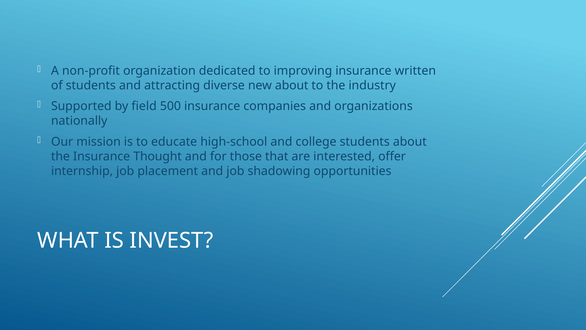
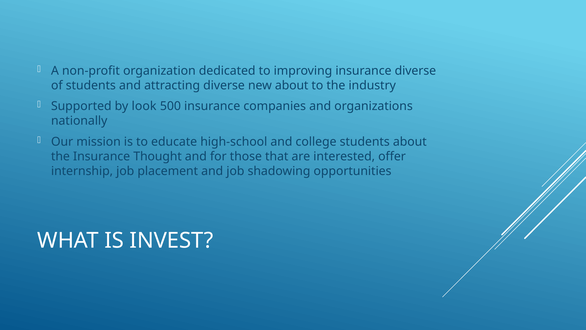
insurance written: written -> diverse
field: field -> look
